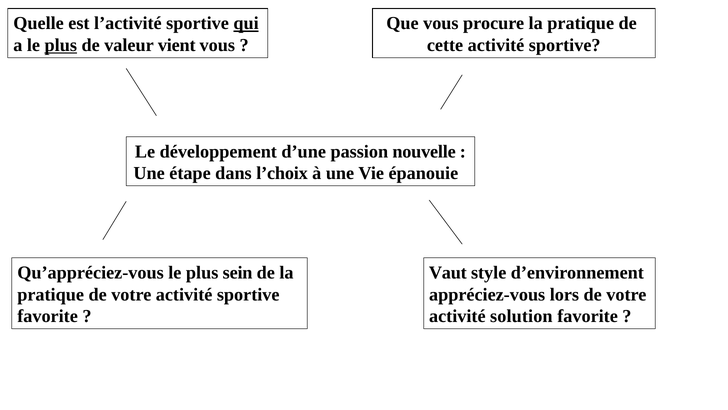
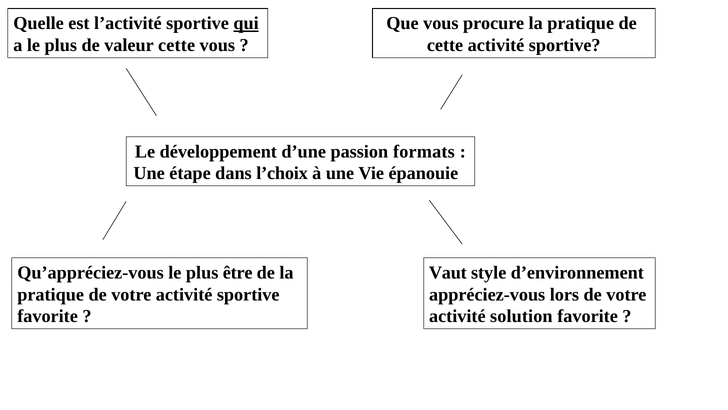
plus at (61, 45) underline: present -> none
valeur vient: vient -> cette
nouvelle: nouvelle -> formats
sein: sein -> être
